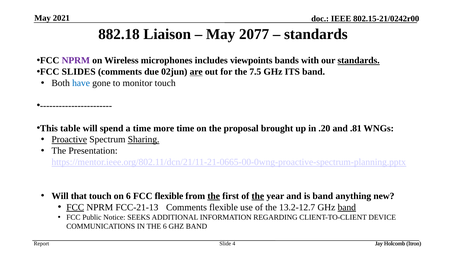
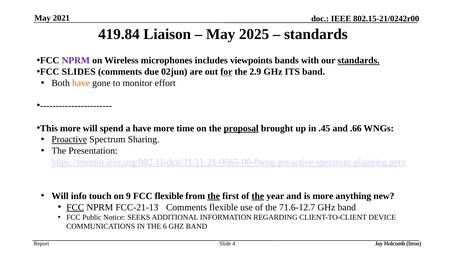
882.18: 882.18 -> 419.84
2077: 2077 -> 2025
are underline: present -> none
for underline: none -> present
7.5: 7.5 -> 2.9
have at (81, 83) colour: blue -> orange
monitor touch: touch -> effort
This table: table -> more
a time: time -> have
proposal underline: none -> present
.20: .20 -> .45
.81: .81 -> .66
Sharing underline: present -> none
that: that -> info
on 6: 6 -> 9
is band: band -> more
13.2-12.7: 13.2-12.7 -> 71.6-12.7
band at (347, 207) underline: present -> none
